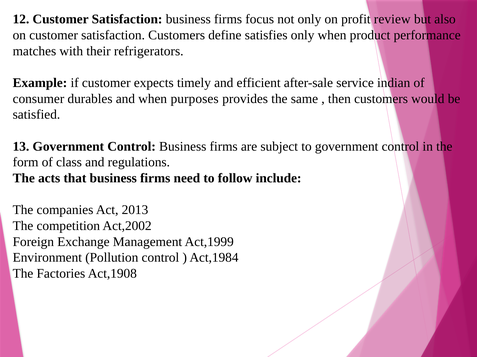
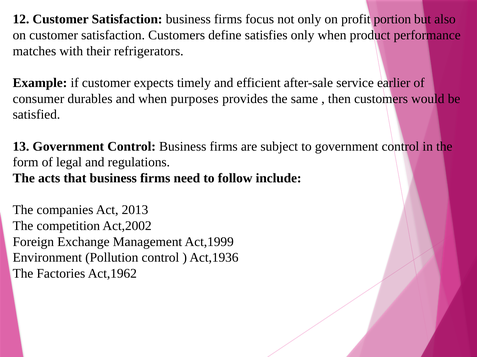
review: review -> portion
indian: indian -> earlier
class: class -> legal
Act,1984: Act,1984 -> Act,1936
Act,1908: Act,1908 -> Act,1962
